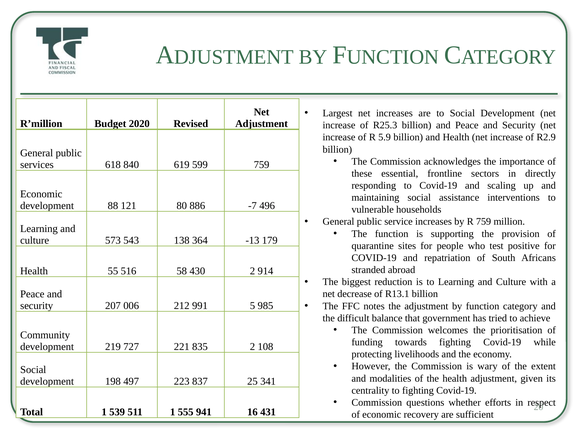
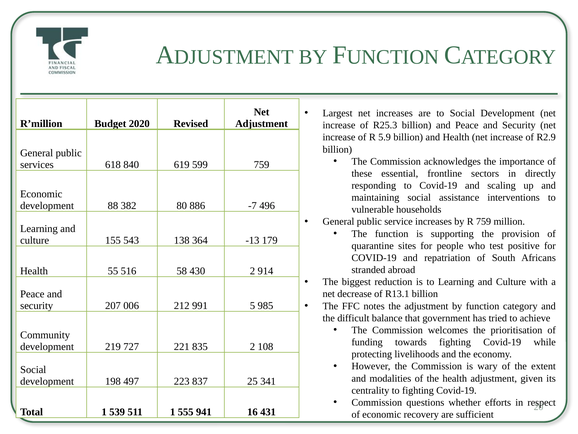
121: 121 -> 382
573: 573 -> 155
